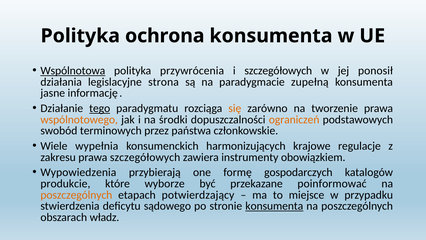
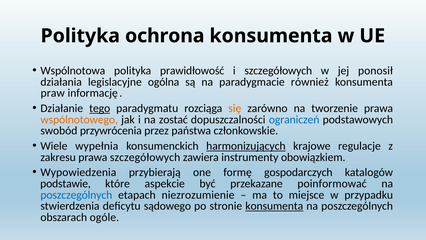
Wspólnotowa underline: present -> none
przywrócenia: przywrócenia -> prawidłowość
strona: strona -> ogólna
zupełną: zupełną -> również
jasne: jasne -> praw
środki: środki -> zostać
ograniczeń colour: orange -> blue
terminowych: terminowych -> przywrócenia
harmonizujących underline: none -> present
produkcie: produkcie -> podstawie
wyborze: wyborze -> aspekcie
poszczególnych at (76, 195) colour: orange -> blue
potwierdzający: potwierdzający -> niezrozumienie
władz: władz -> ogóle
